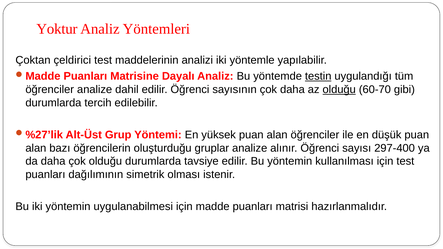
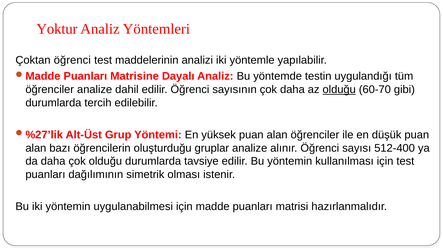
Çoktan çeldirici: çeldirici -> öğrenci
testin underline: present -> none
297-400: 297-400 -> 512-400
